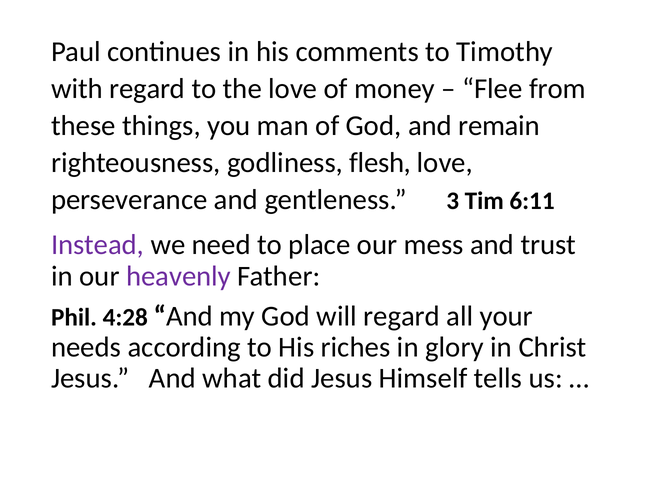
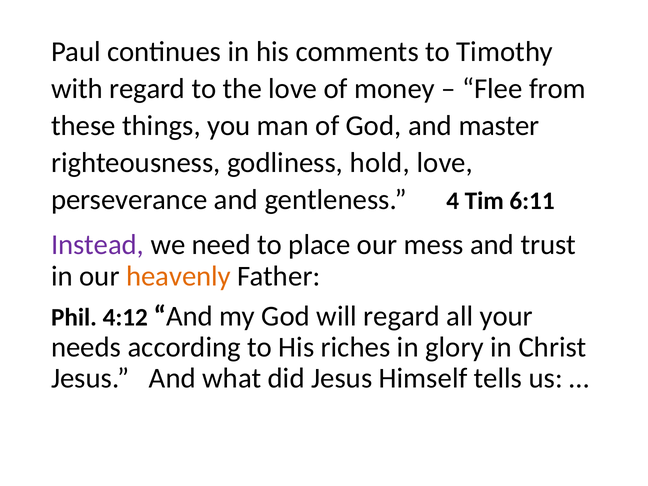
remain: remain -> master
flesh: flesh -> hold
3: 3 -> 4
heavenly colour: purple -> orange
4:28: 4:28 -> 4:12
